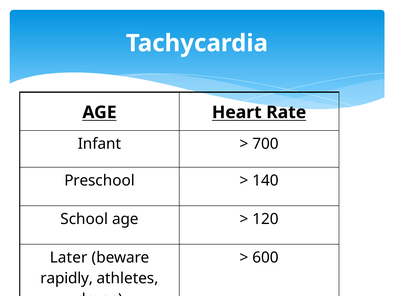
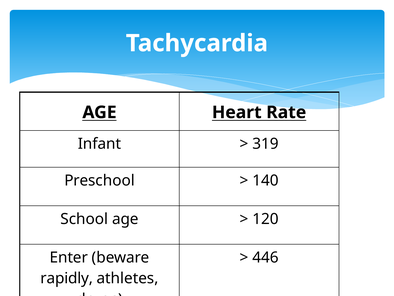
700: 700 -> 319
Later: Later -> Enter
600: 600 -> 446
